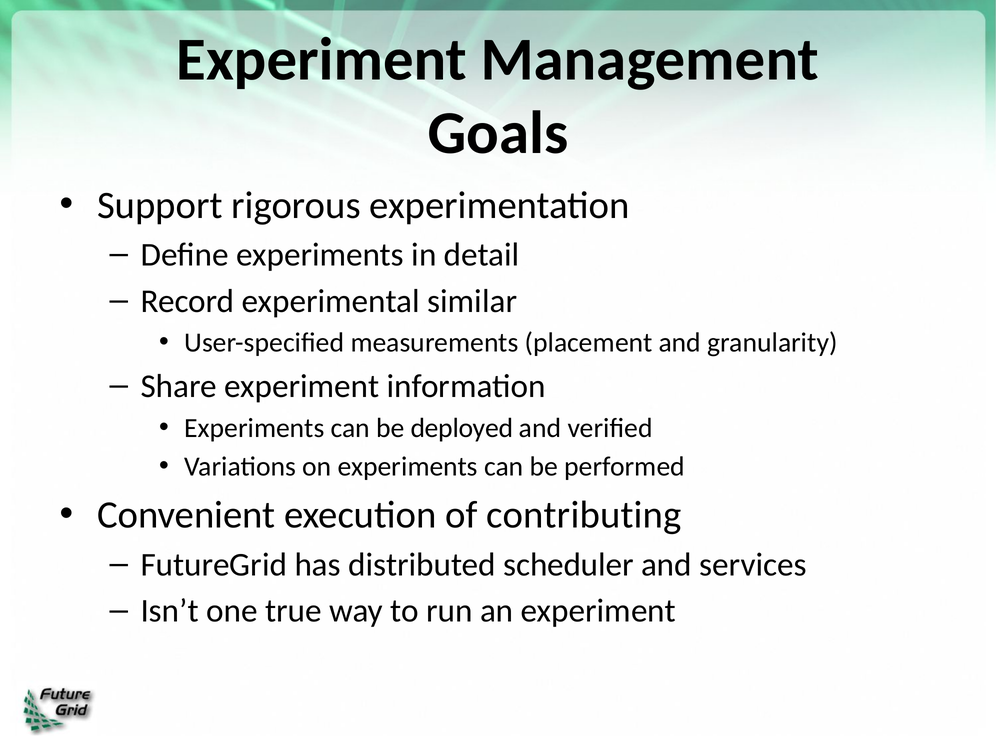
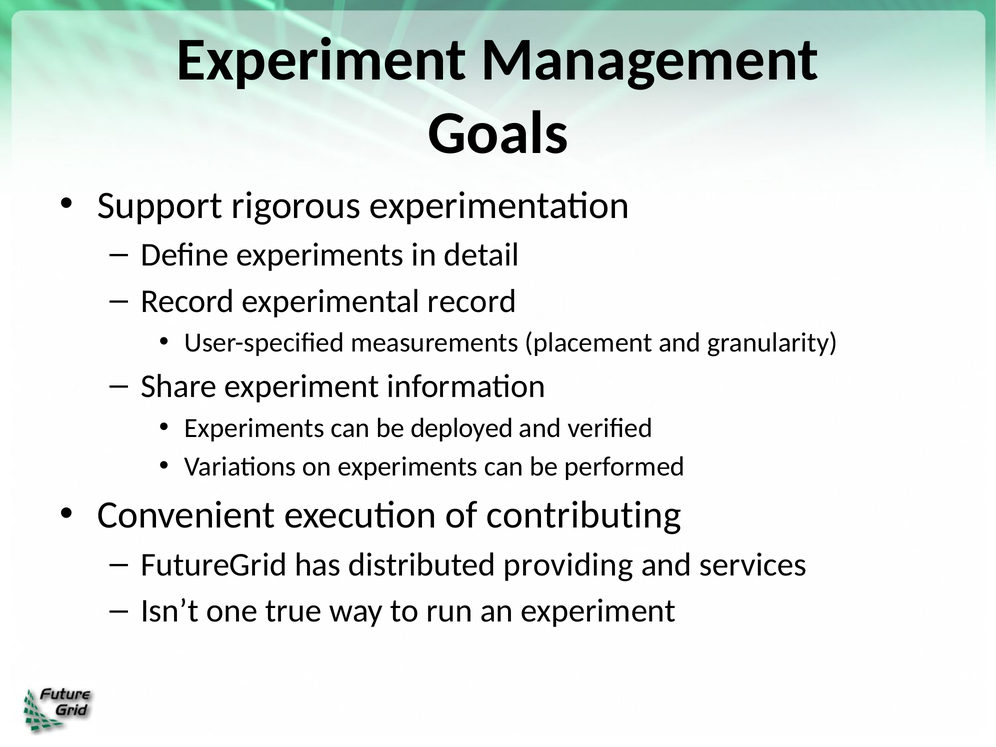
experimental similar: similar -> record
scheduler: scheduler -> providing
